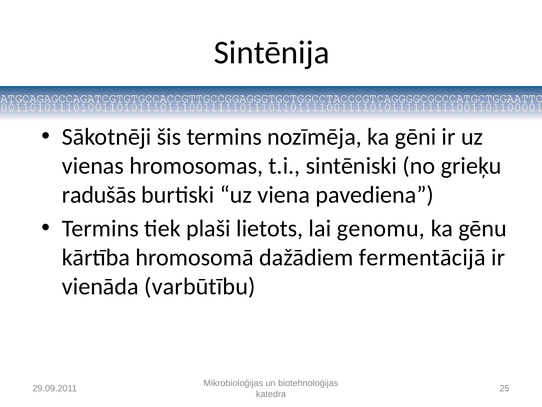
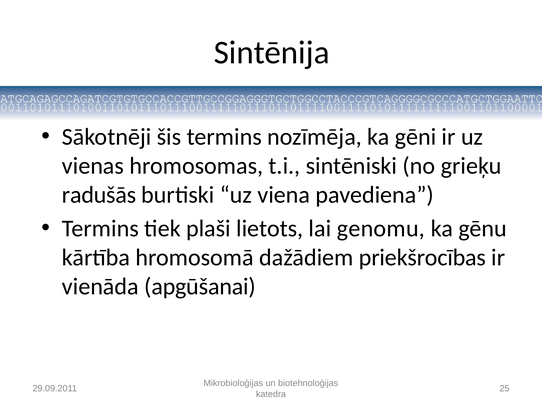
fermentācijā: fermentācijā -> priekšrocības
varbūtību: varbūtību -> apgūšanai
